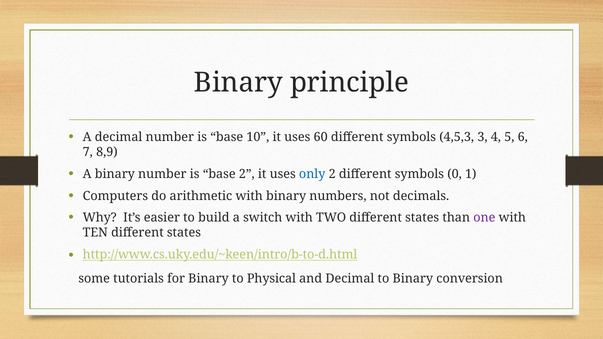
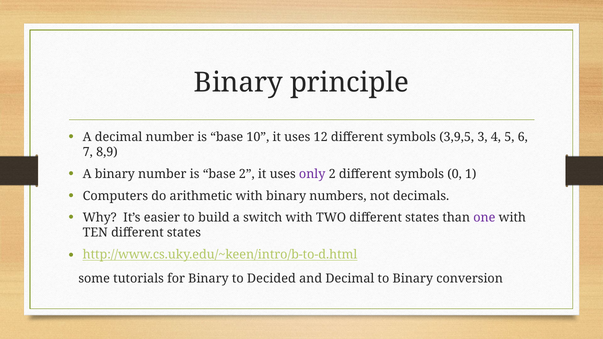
60: 60 -> 12
4,5,3: 4,5,3 -> 3,9,5
only colour: blue -> purple
Physical: Physical -> Decided
